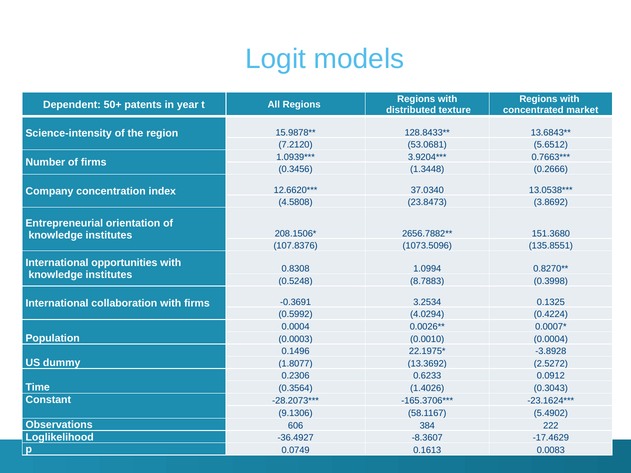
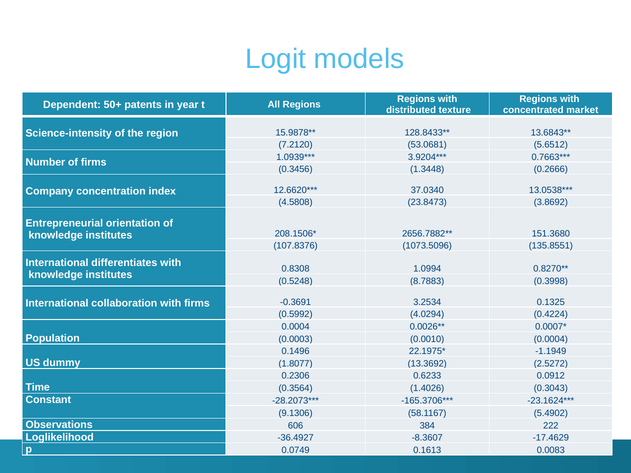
opportunities: opportunities -> differentiates
-3.8928: -3.8928 -> -1.1949
